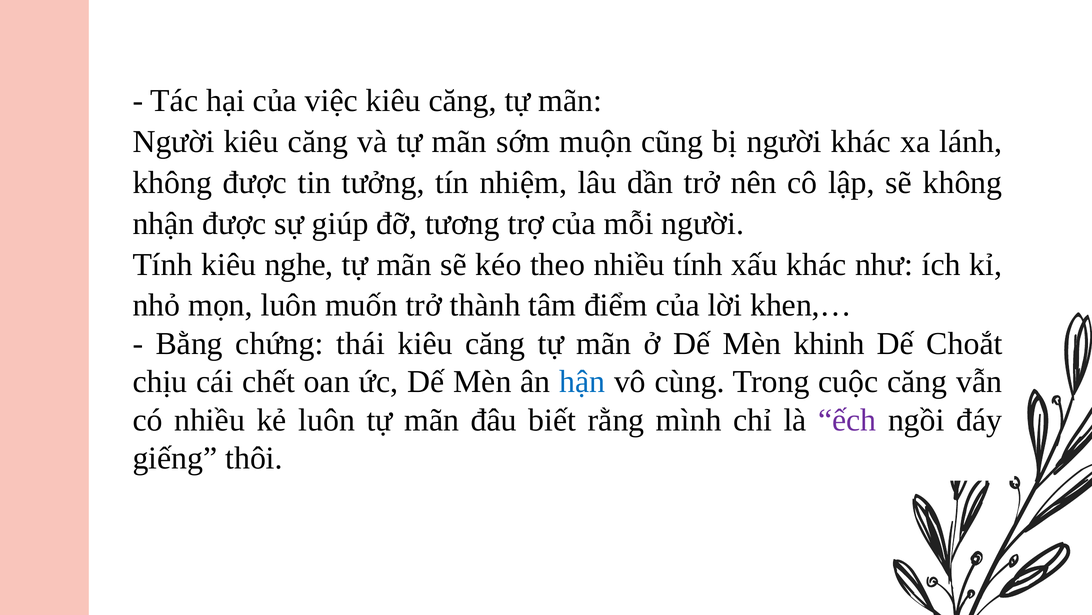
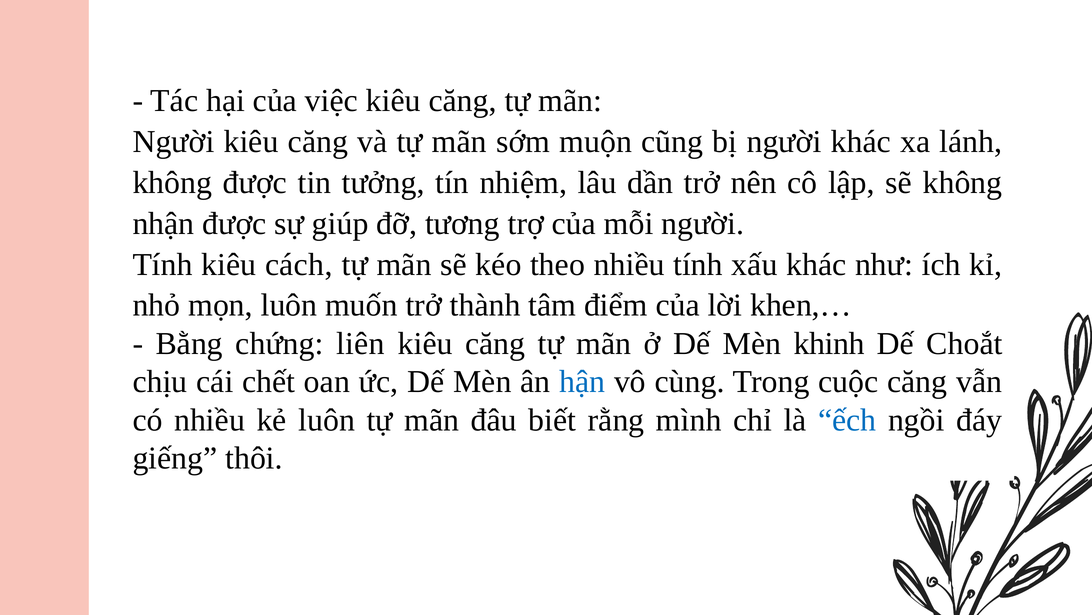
nghe: nghe -> cách
thái: thái -> liên
ếch colour: purple -> blue
